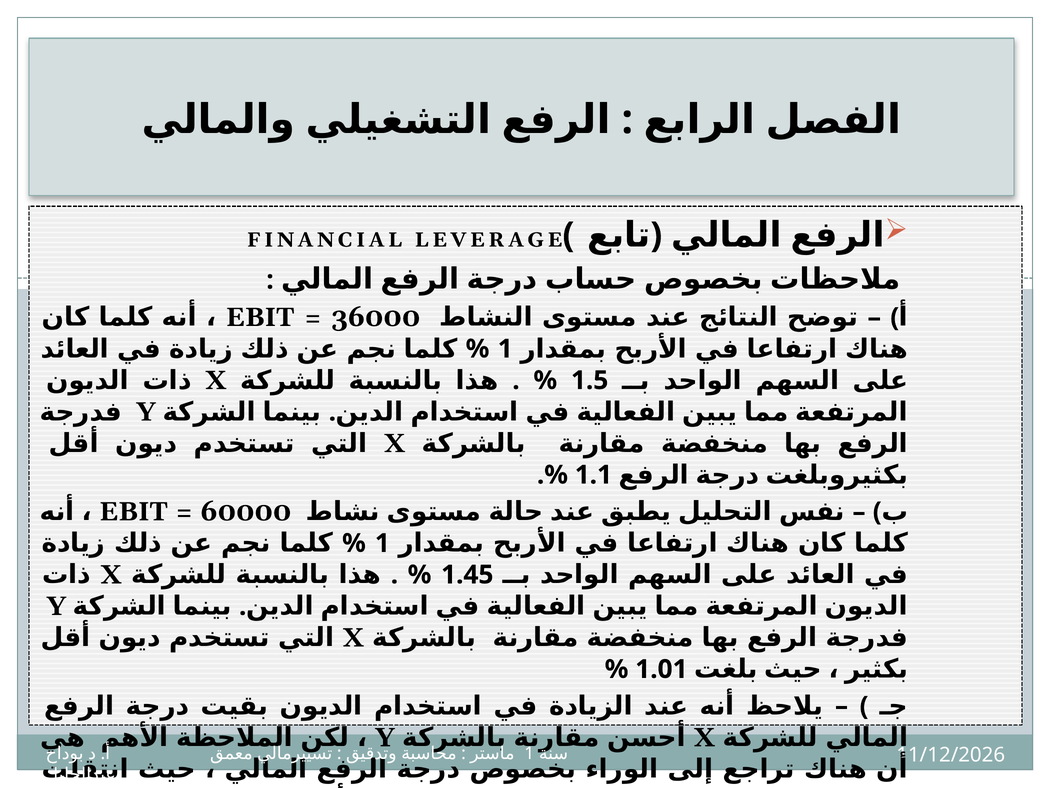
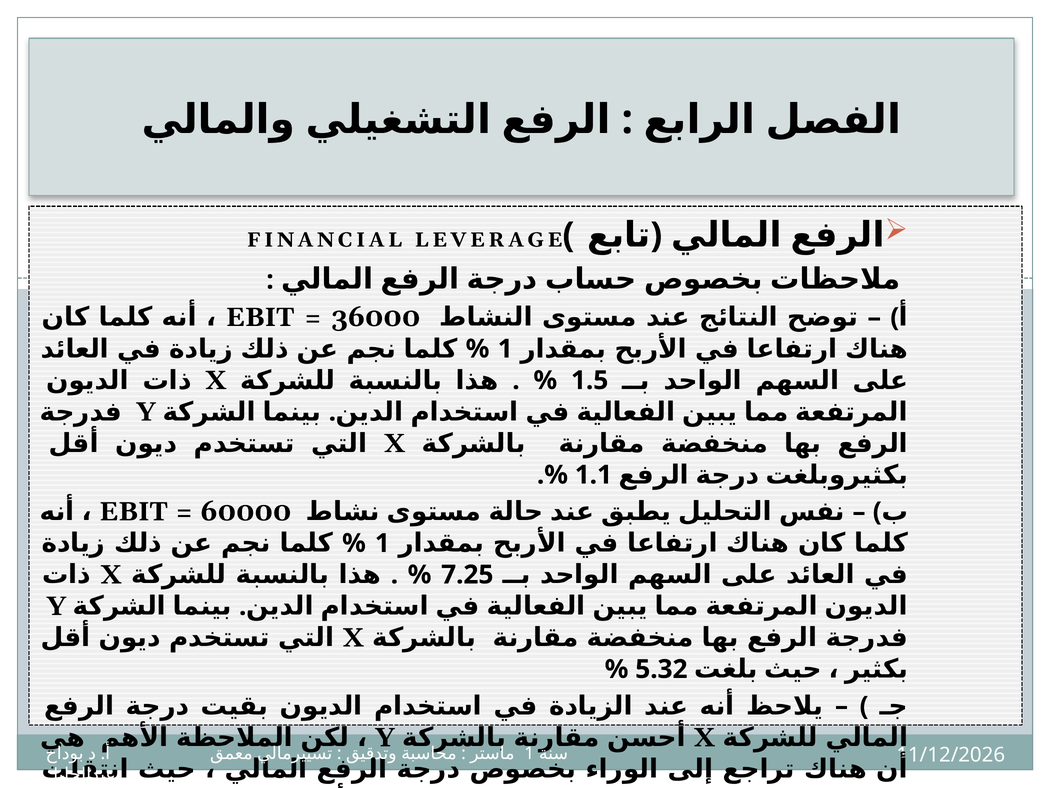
1.45: 1.45 -> 7.25
1.01: 1.01 -> 5.32
